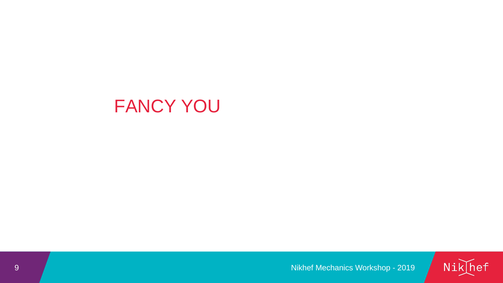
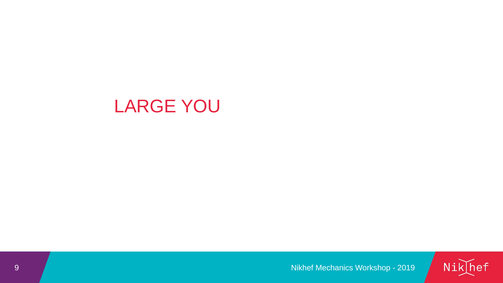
FANCY: FANCY -> LARGE
